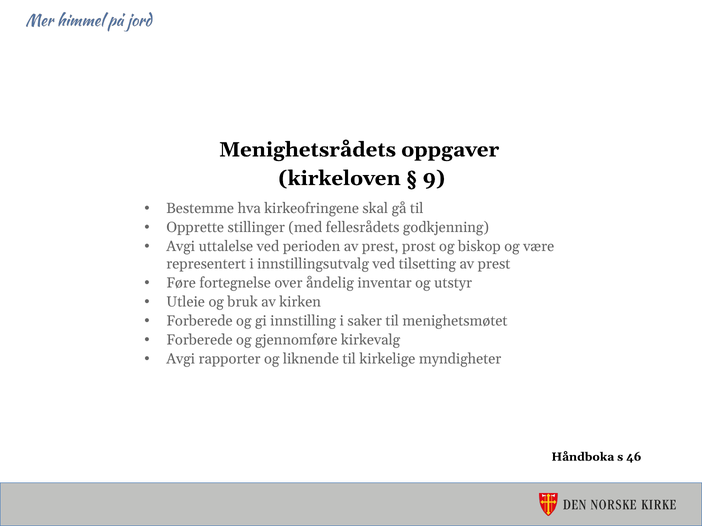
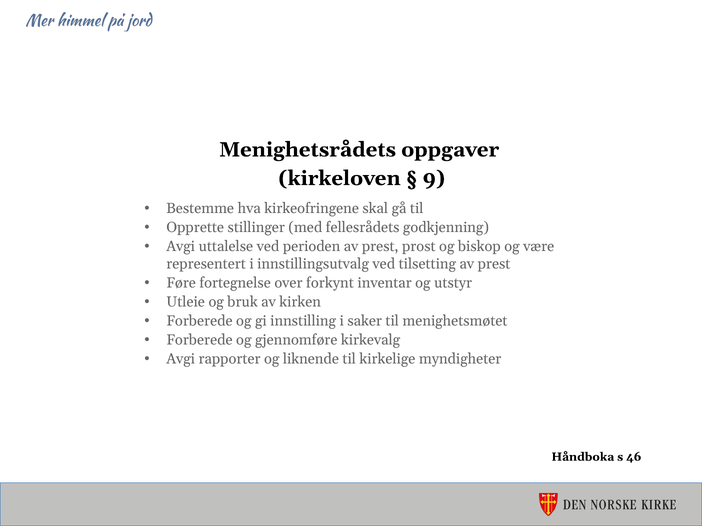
åndelig: åndelig -> forkynt
